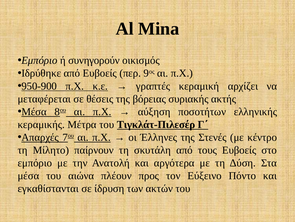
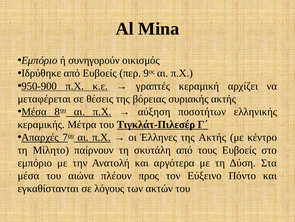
της Στενές: Στενές -> Ακτής
ίδρυση: ίδρυση -> λόγους
